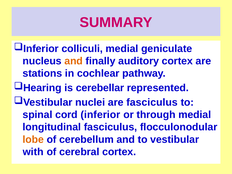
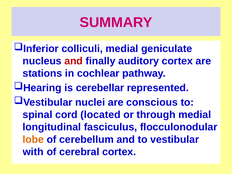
and at (74, 61) colour: orange -> red
are fasciculus: fasciculus -> conscious
inferior: inferior -> located
